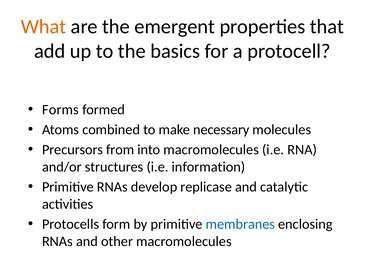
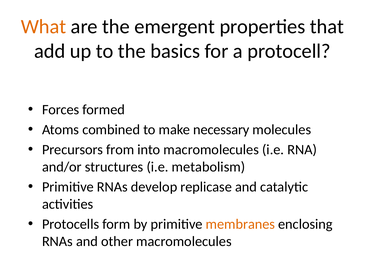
Forms: Forms -> Forces
information: information -> metabolism
membranes colour: blue -> orange
